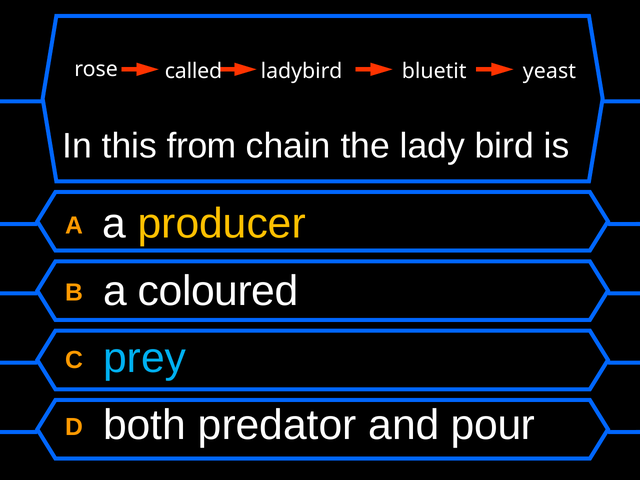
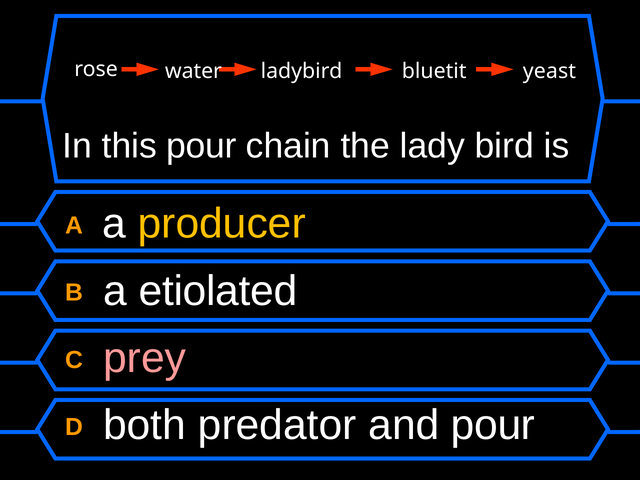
called: called -> water
this from: from -> pour
coloured: coloured -> etiolated
prey colour: light blue -> pink
